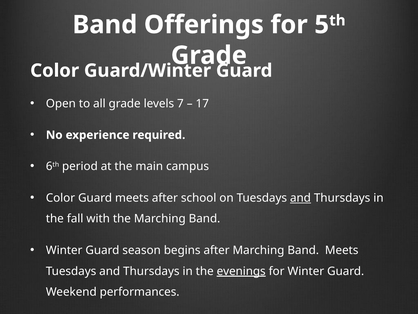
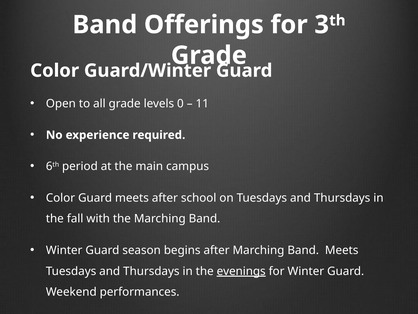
5: 5 -> 3
7: 7 -> 0
17: 17 -> 11
and at (300, 198) underline: present -> none
